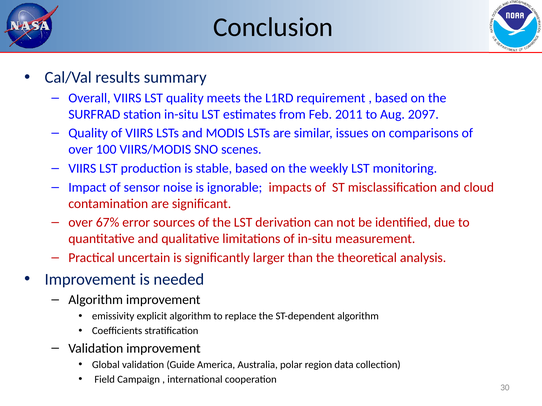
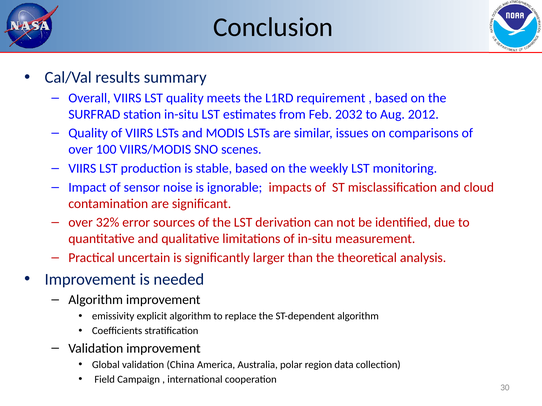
2011: 2011 -> 2032
2097: 2097 -> 2012
67%: 67% -> 32%
Guide: Guide -> China
